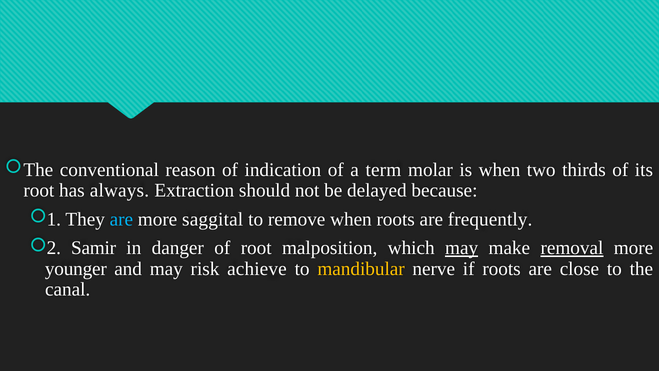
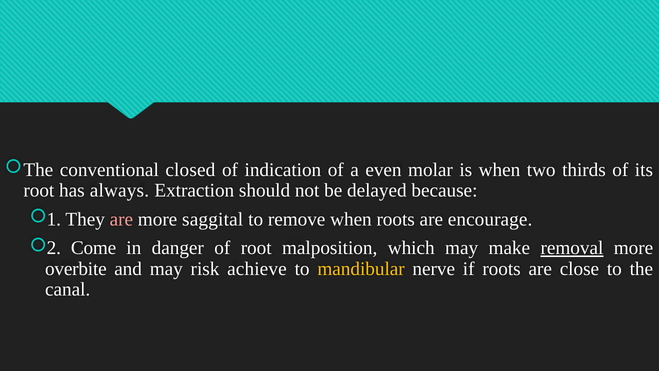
reason: reason -> closed
term: term -> even
are at (121, 219) colour: light blue -> pink
frequently: frequently -> encourage
Samir: Samir -> Come
may at (462, 248) underline: present -> none
younger: younger -> overbite
